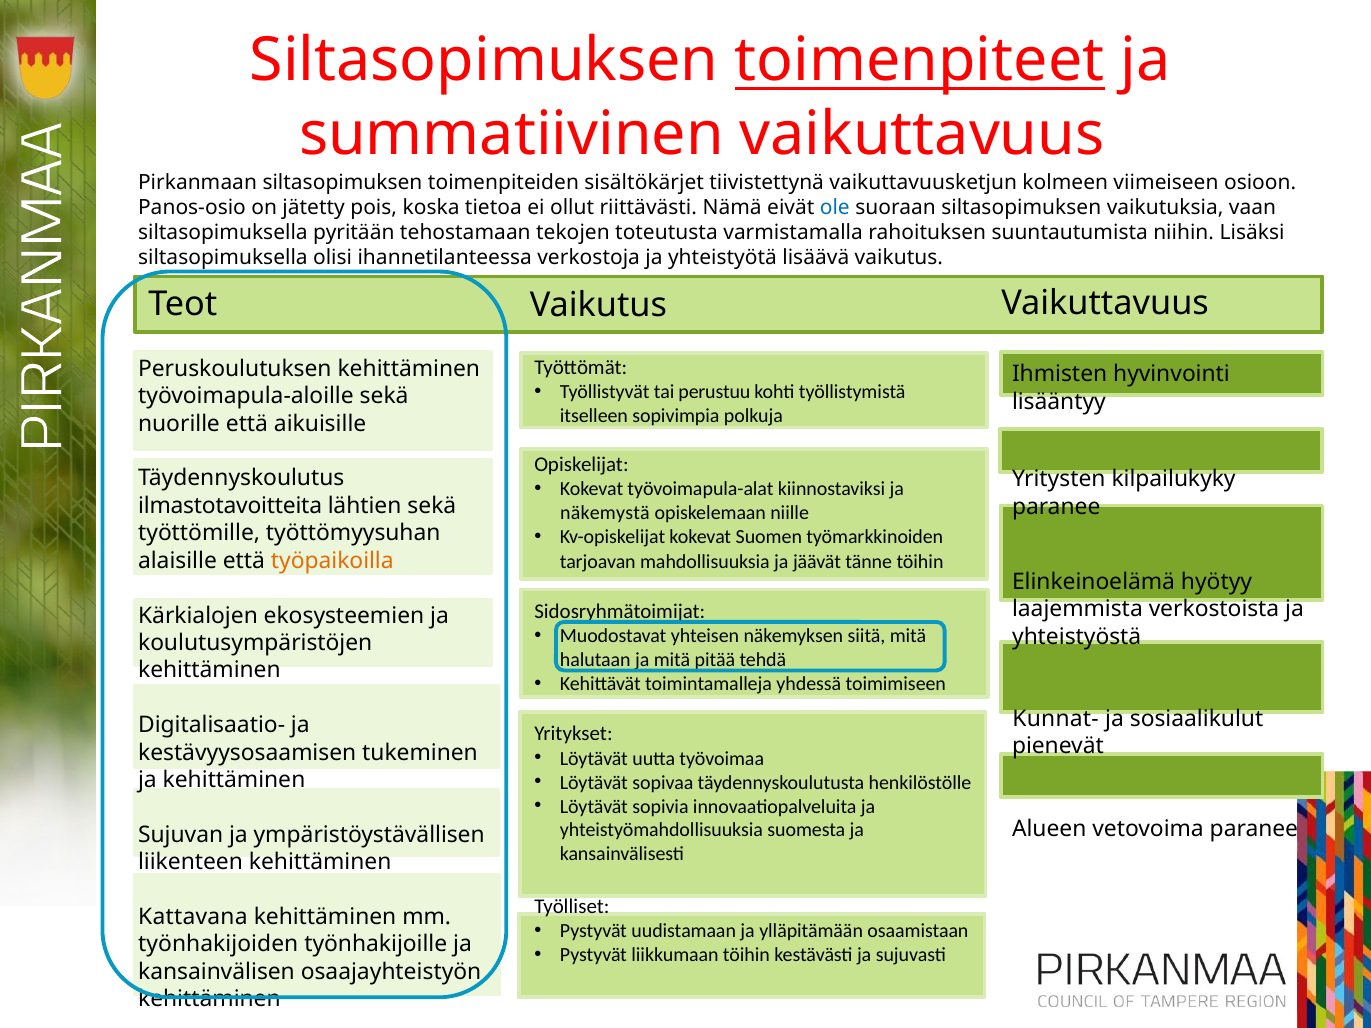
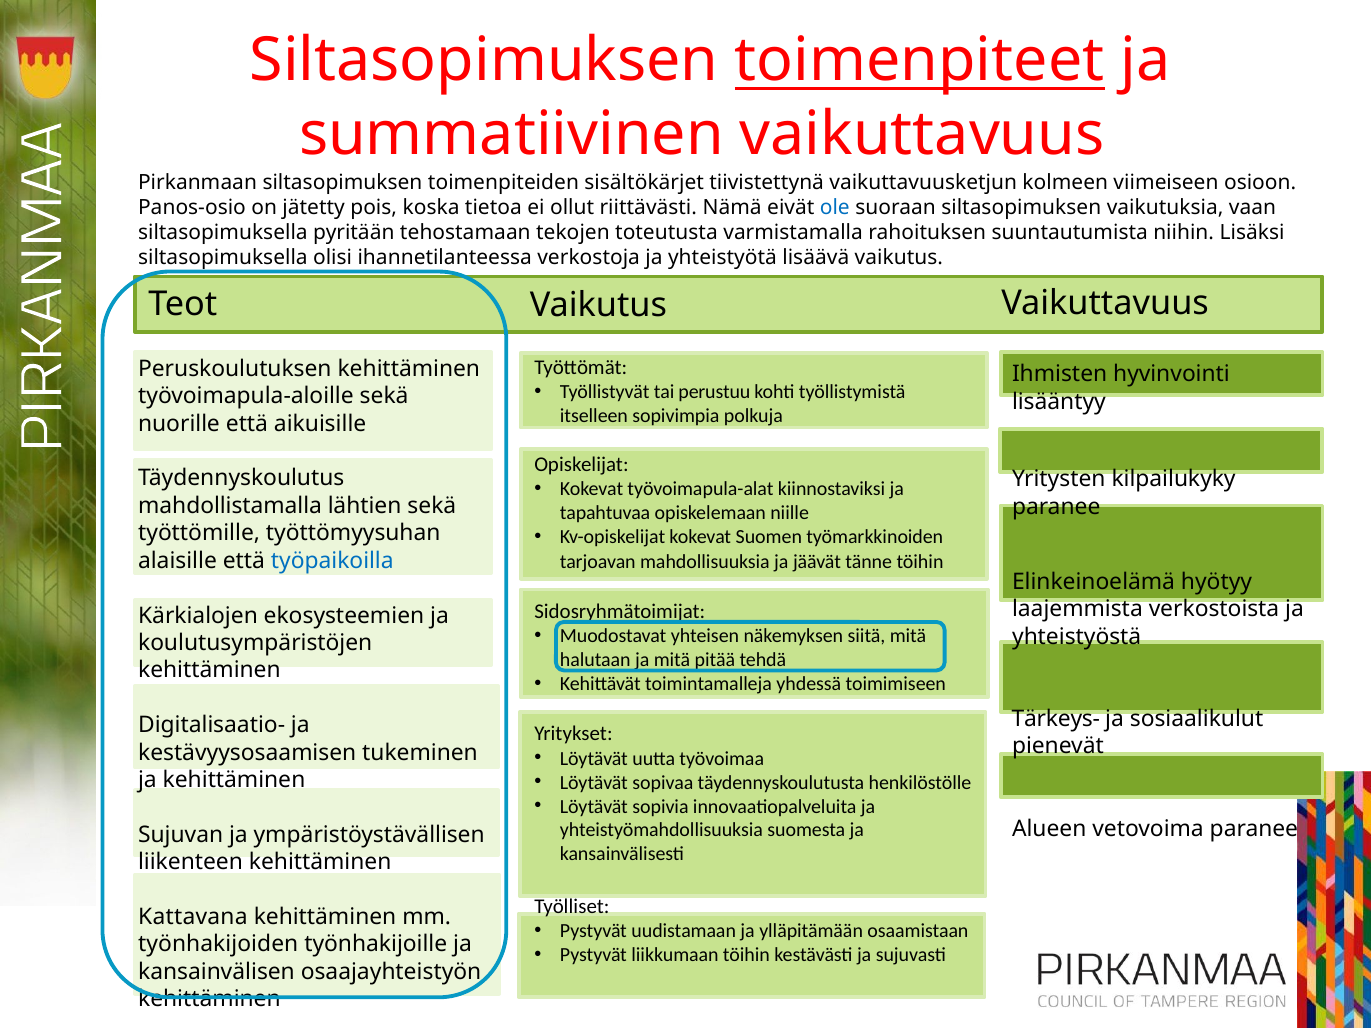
ilmastotavoitteita: ilmastotavoitteita -> mahdollistamalla
näkemystä: näkemystä -> tapahtuvaa
työpaikoilla colour: orange -> blue
Kunnat-: Kunnat- -> Tärkeys-
